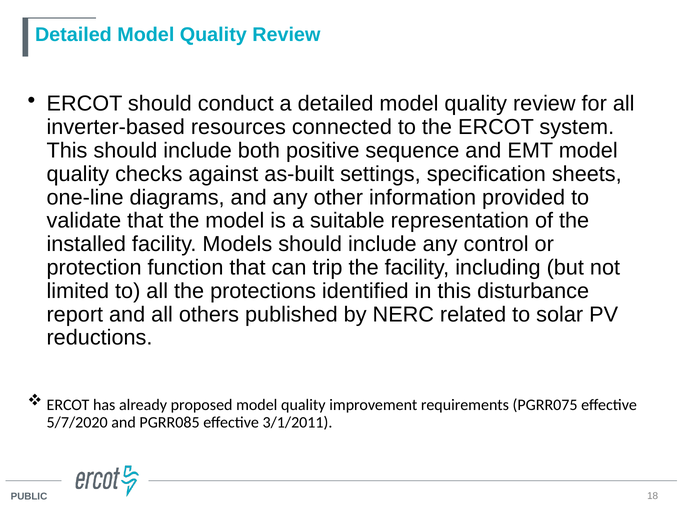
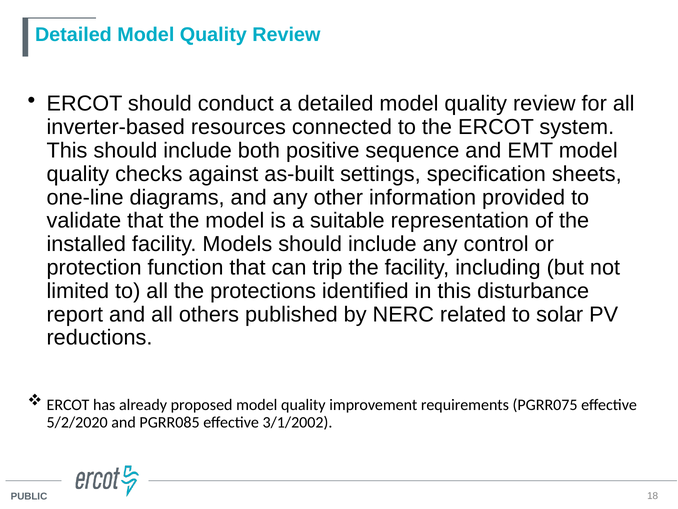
5/7/2020: 5/7/2020 -> 5/2/2020
3/1/2011: 3/1/2011 -> 3/1/2002
